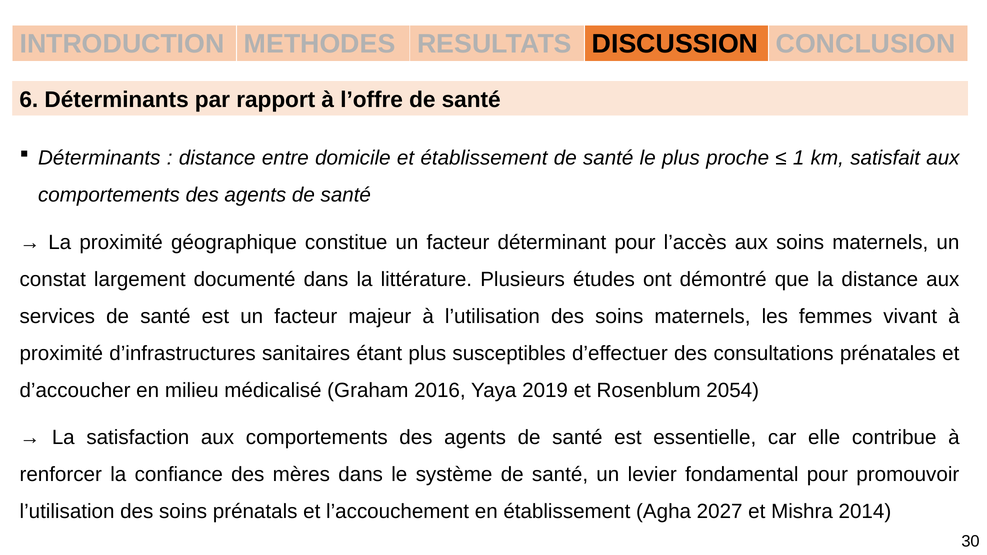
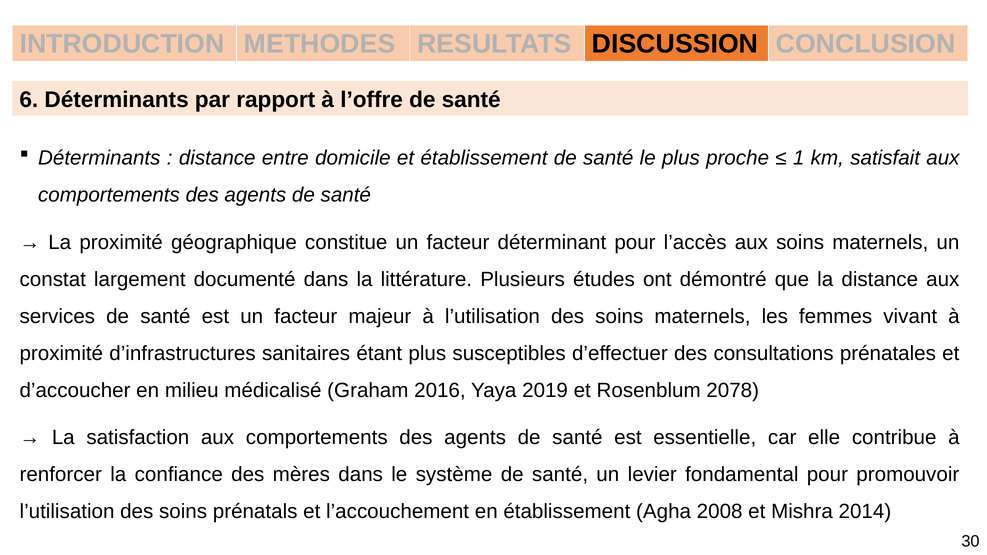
2054: 2054 -> 2078
2027: 2027 -> 2008
